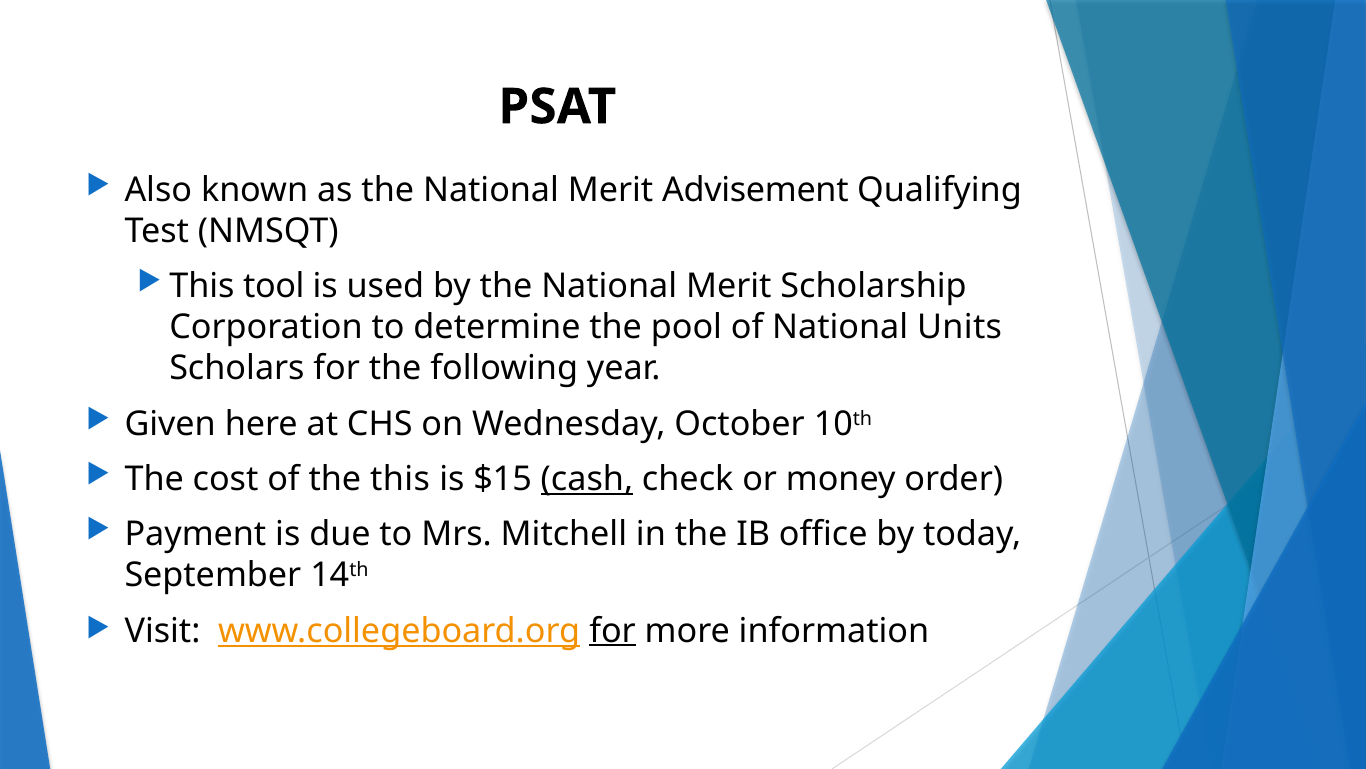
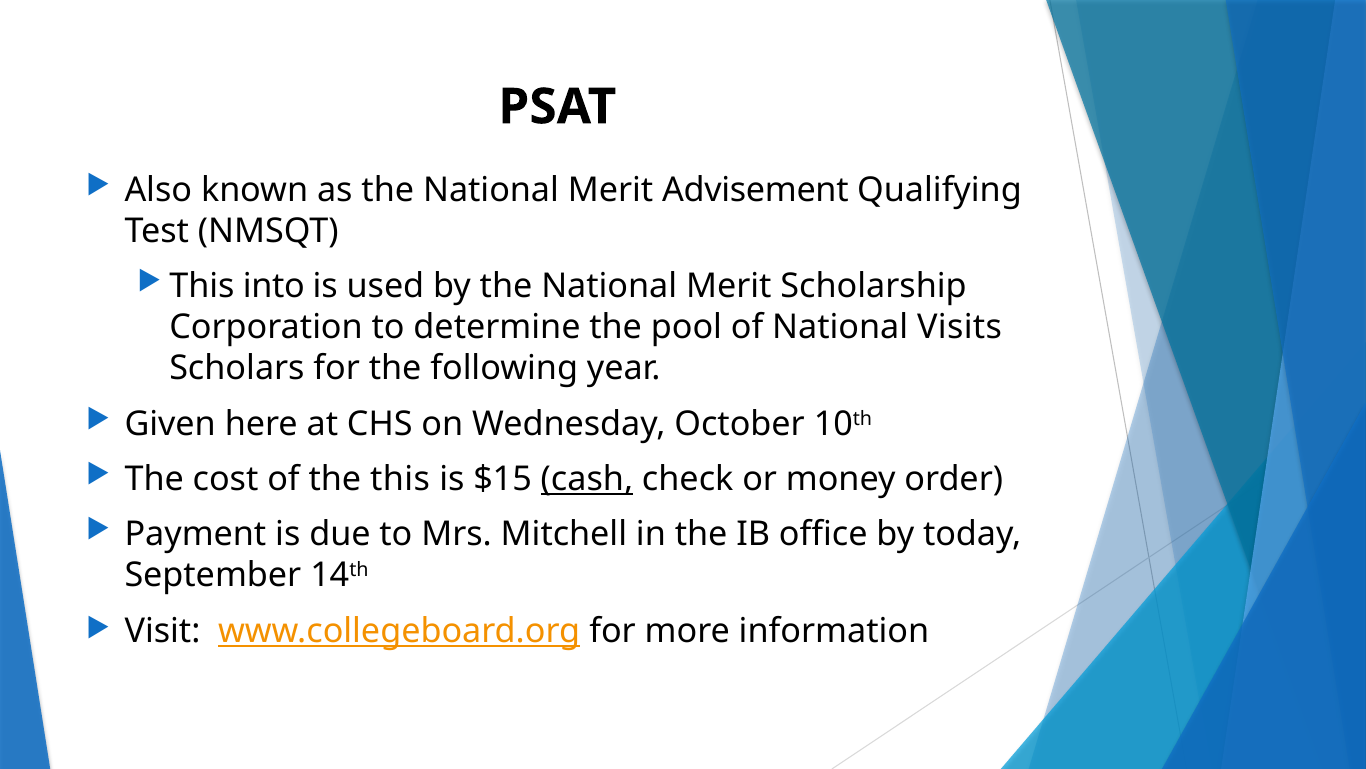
tool: tool -> into
Units: Units -> Visits
for at (613, 630) underline: present -> none
